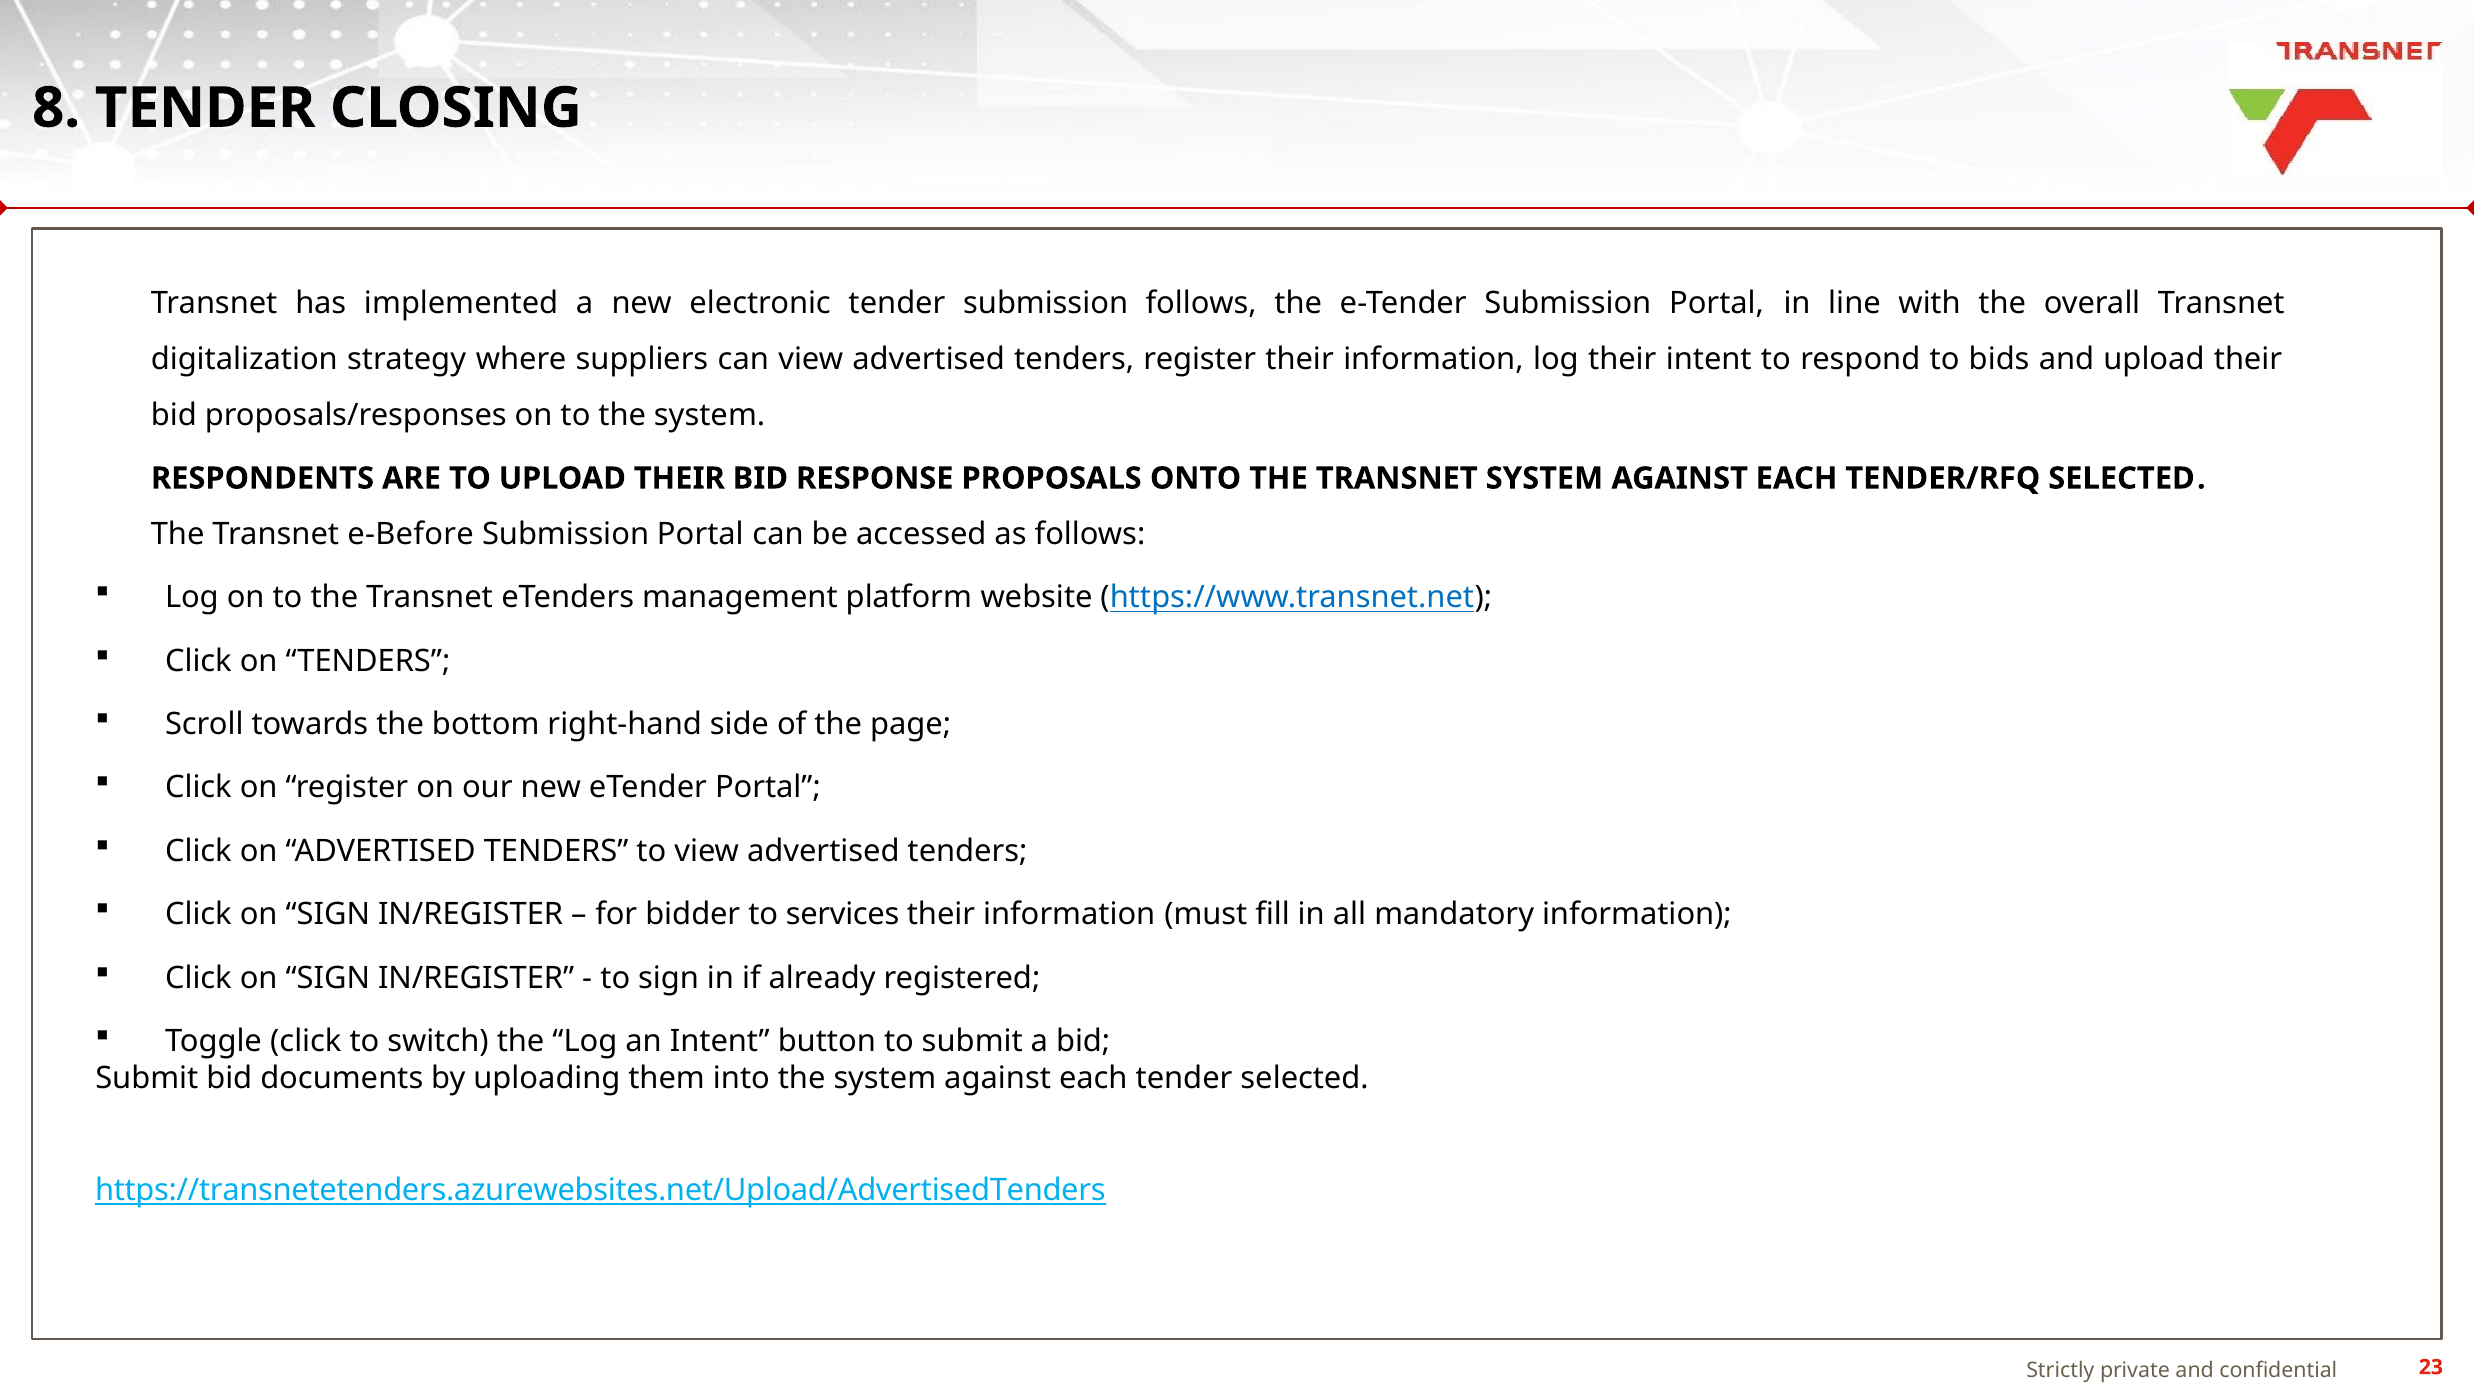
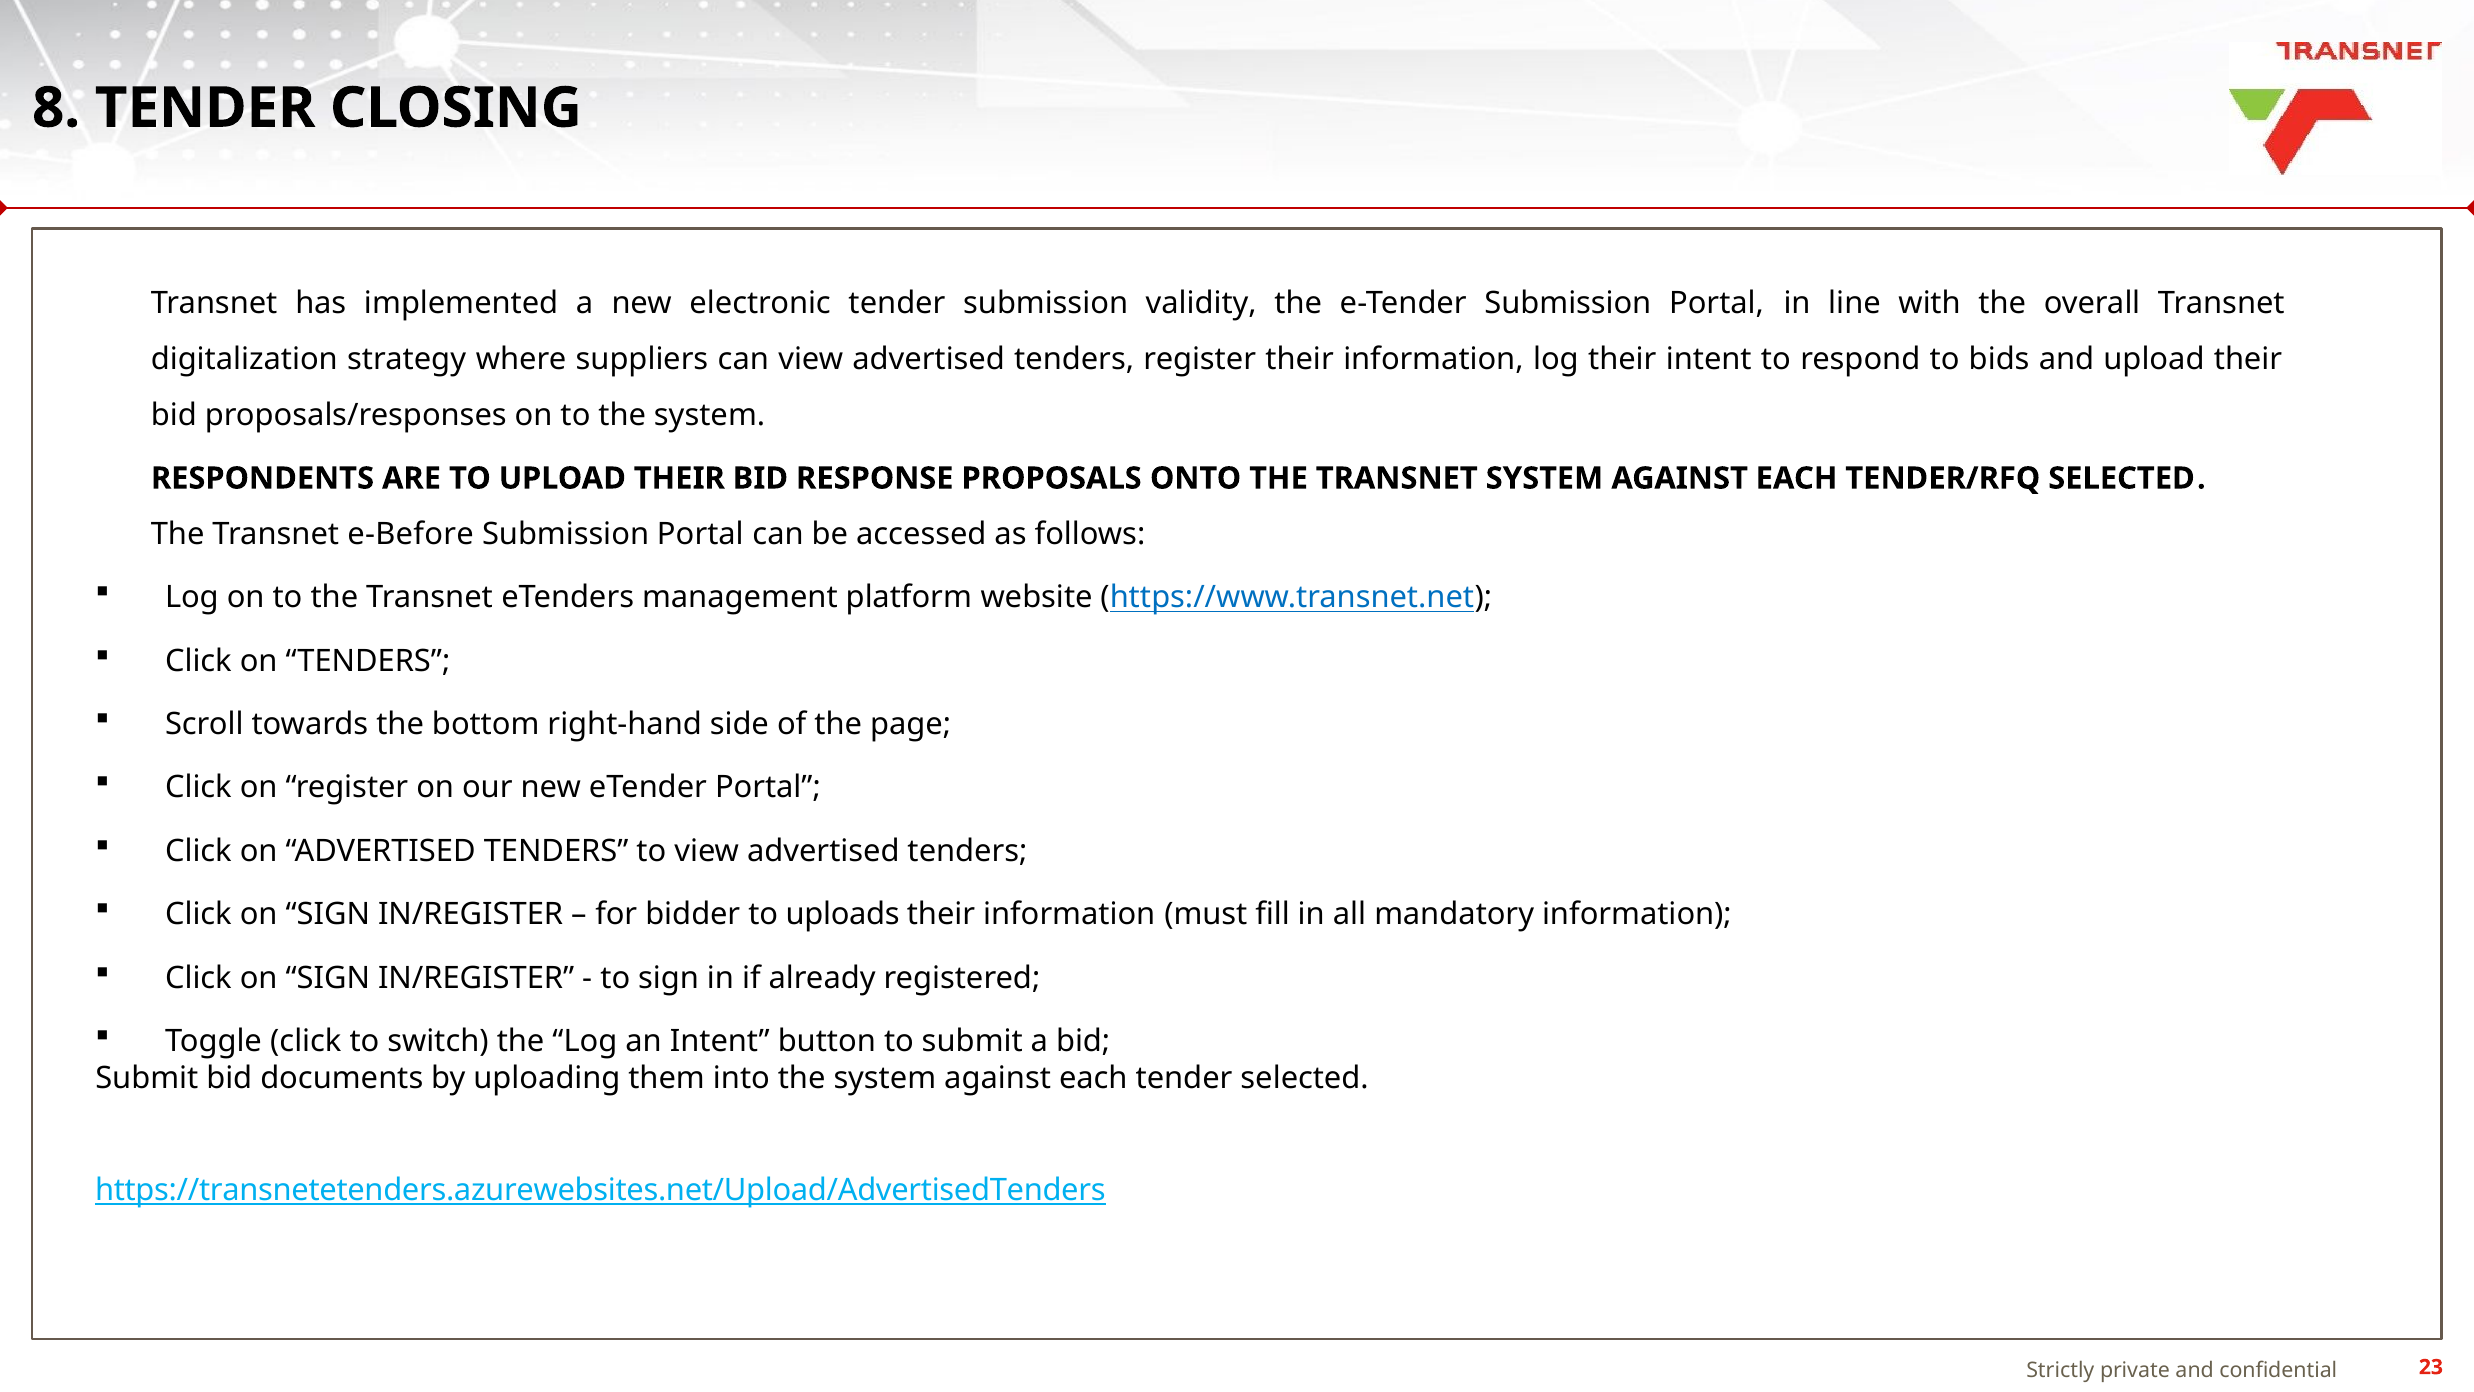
submission follows: follows -> validity
services: services -> uploads
